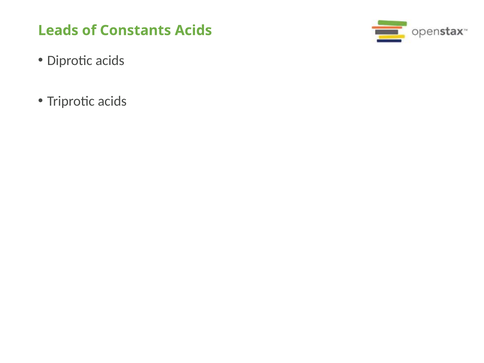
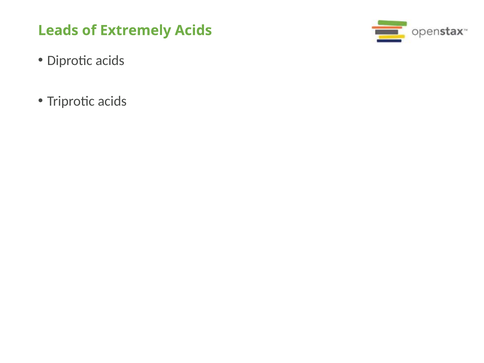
Constants: Constants -> Extremely
